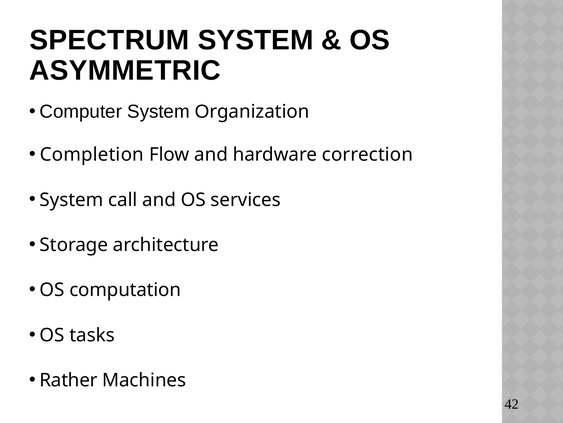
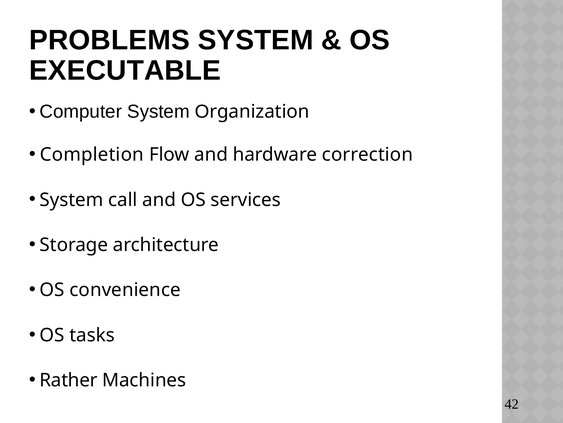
SPECTRUM: SPECTRUM -> PROBLEMS
ASYMMETRIC: ASYMMETRIC -> EXECUTABLE
computation: computation -> convenience
